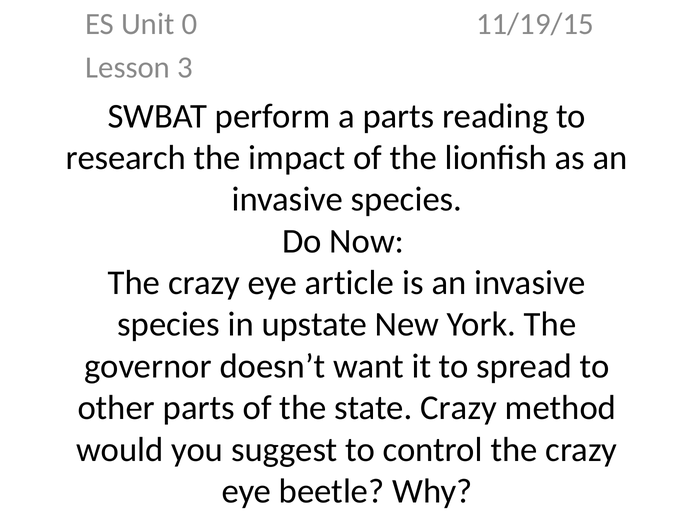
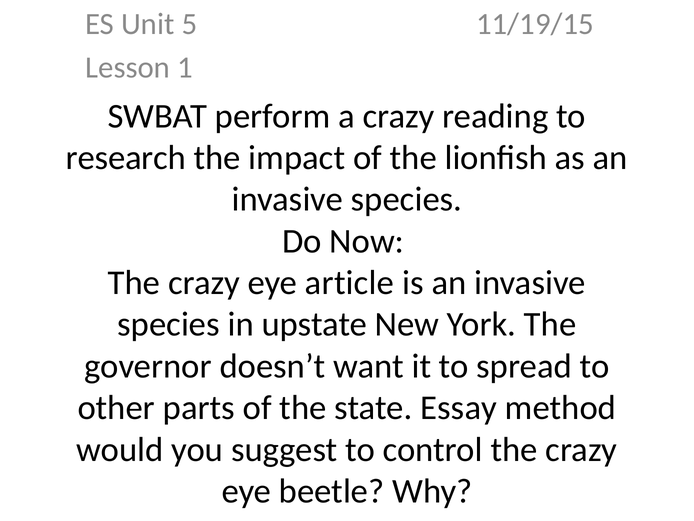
0: 0 -> 5
3: 3 -> 1
a parts: parts -> crazy
state Crazy: Crazy -> Essay
